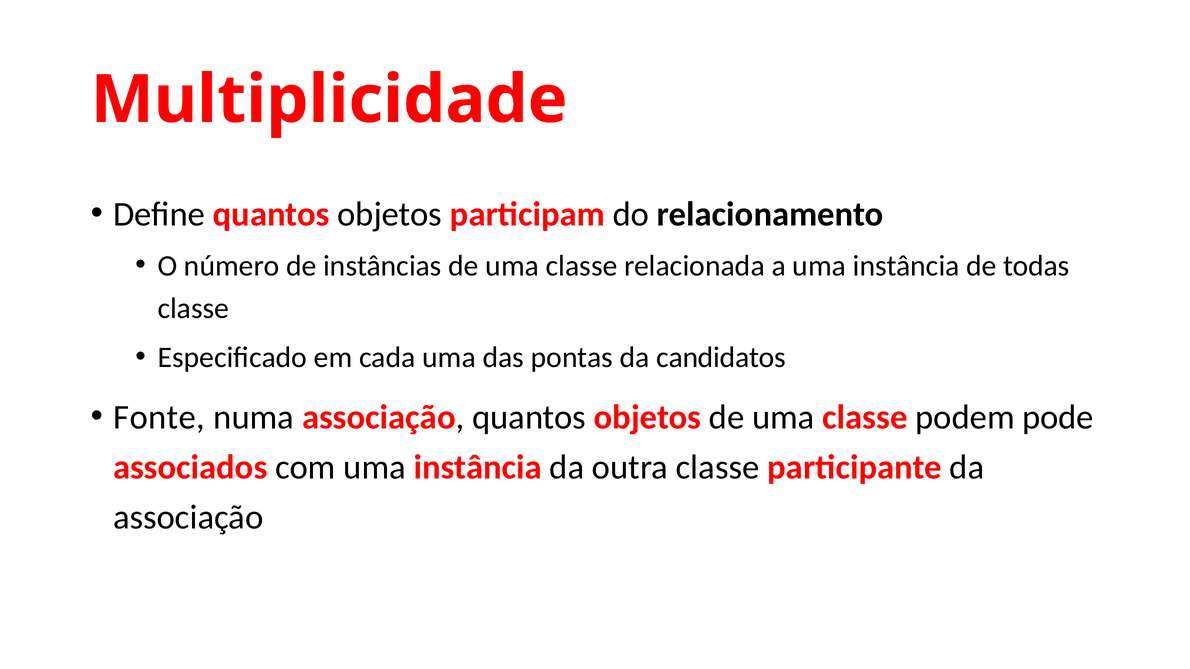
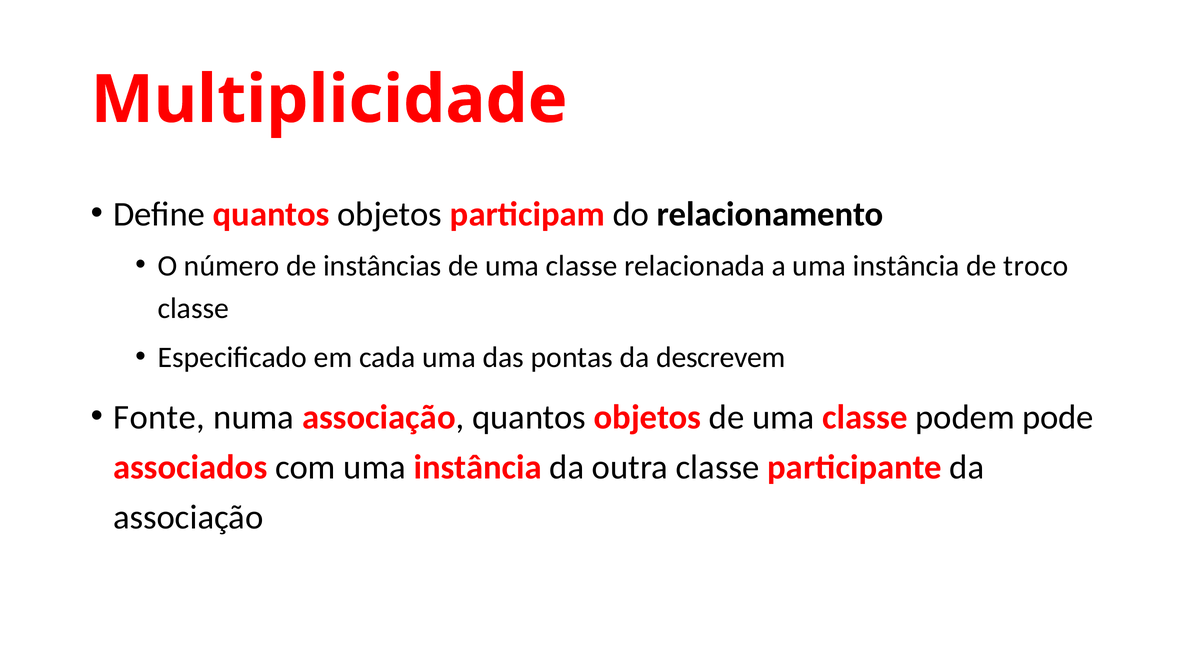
todas: todas -> troco
candidatos: candidatos -> descrevem
